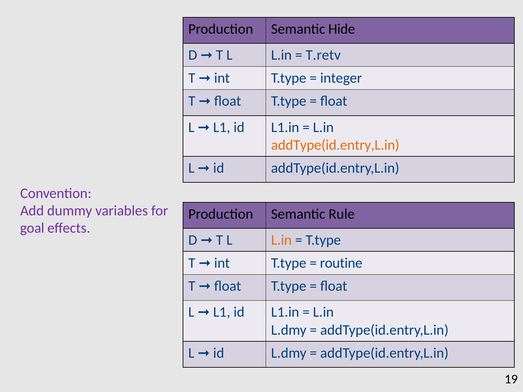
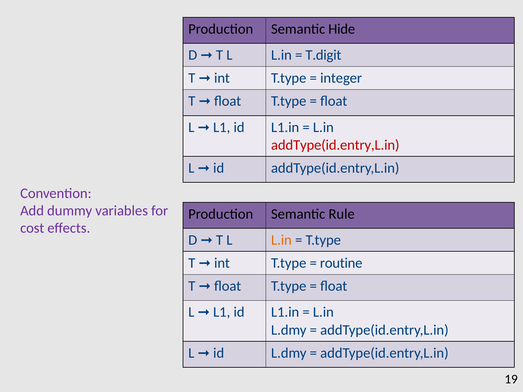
T.retv: T.retv -> T.digit
addType(id.entry,L.in at (335, 145) colour: orange -> red
goal: goal -> cost
